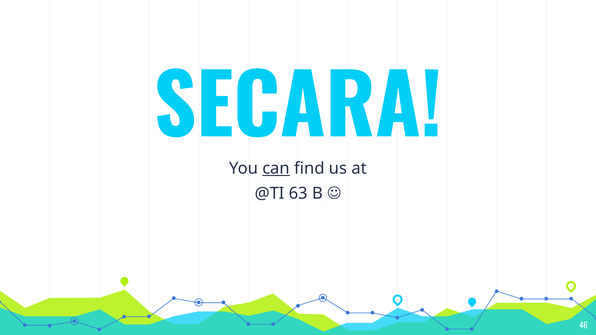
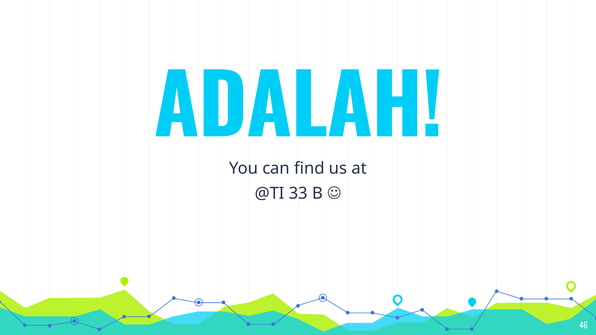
SECARA: SECARA -> ADALAH
can underline: present -> none
63: 63 -> 33
